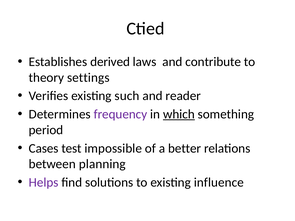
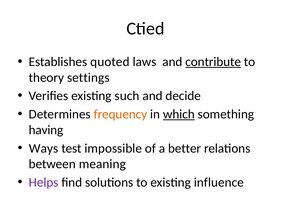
derived: derived -> quoted
contribute underline: none -> present
reader: reader -> decide
frequency colour: purple -> orange
period: period -> having
Cases: Cases -> Ways
planning: planning -> meaning
